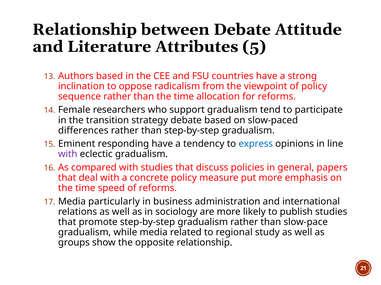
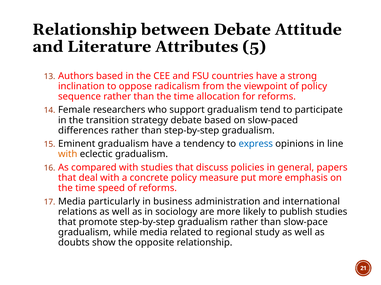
Eminent responding: responding -> gradualism
with at (68, 154) colour: purple -> orange
groups: groups -> doubts
